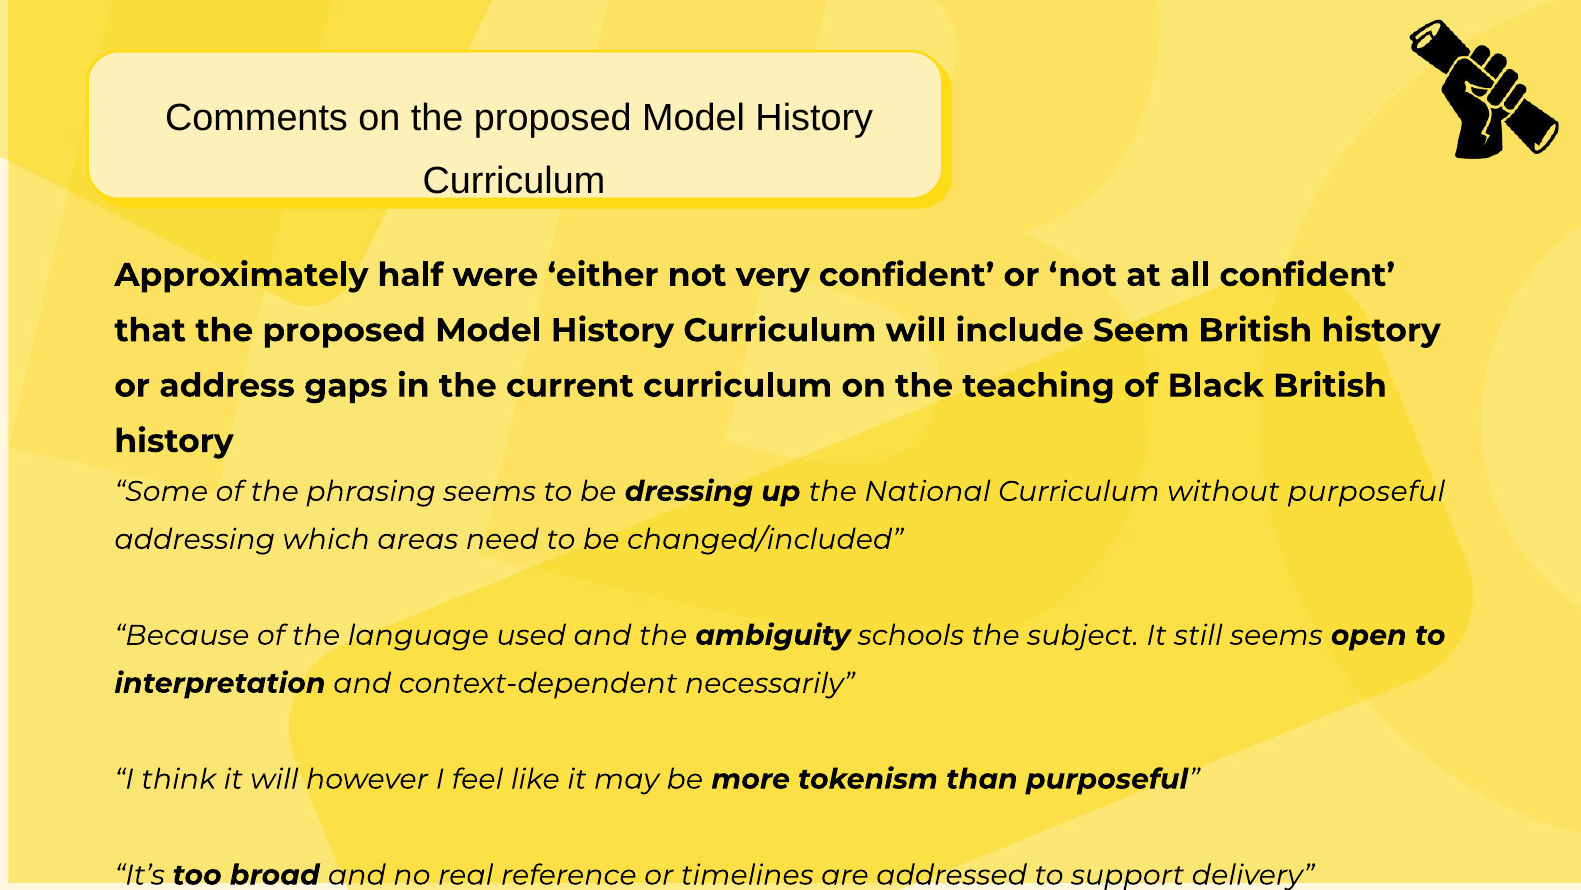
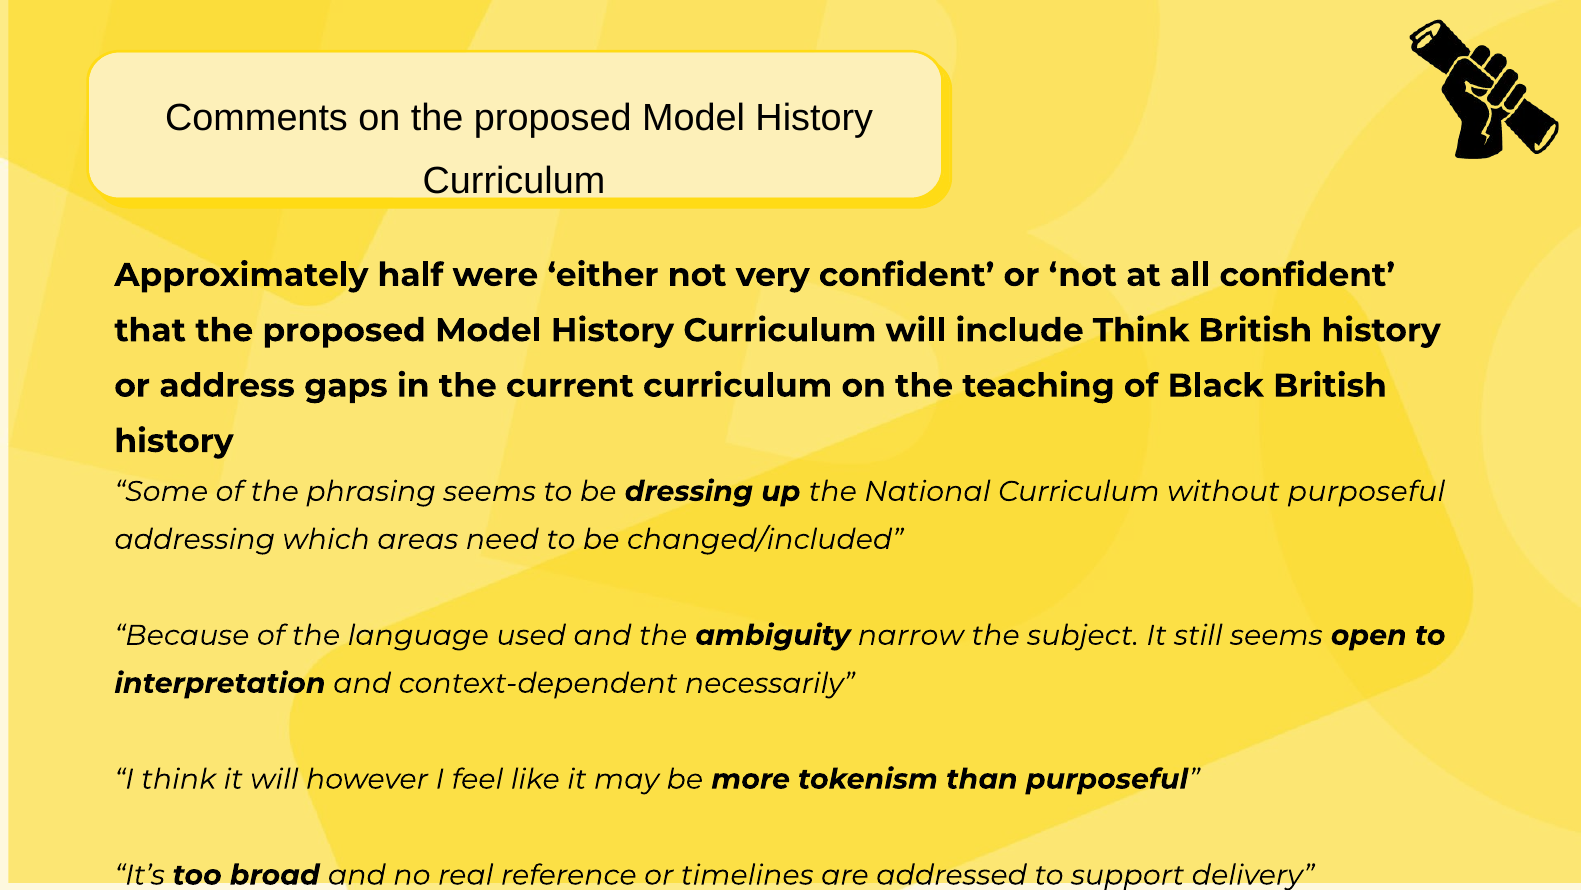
include Seem: Seem -> Think
schools: schools -> narrow
